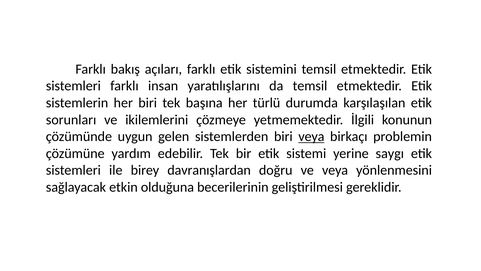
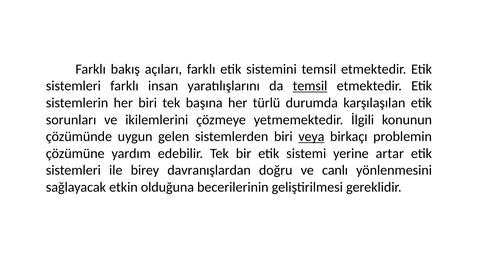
temsil at (310, 86) underline: none -> present
saygı: saygı -> artar
ve veya: veya -> canlı
